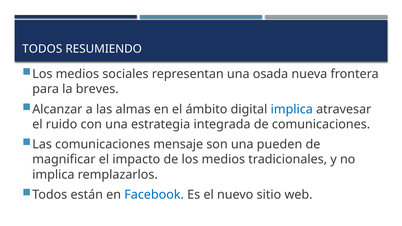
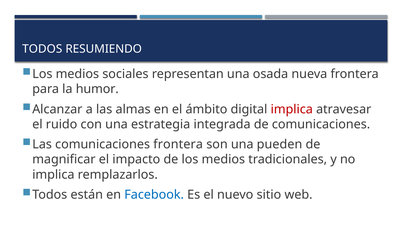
breves: breves -> humor
implica at (292, 109) colour: blue -> red
comunicaciones mensaje: mensaje -> frontera
